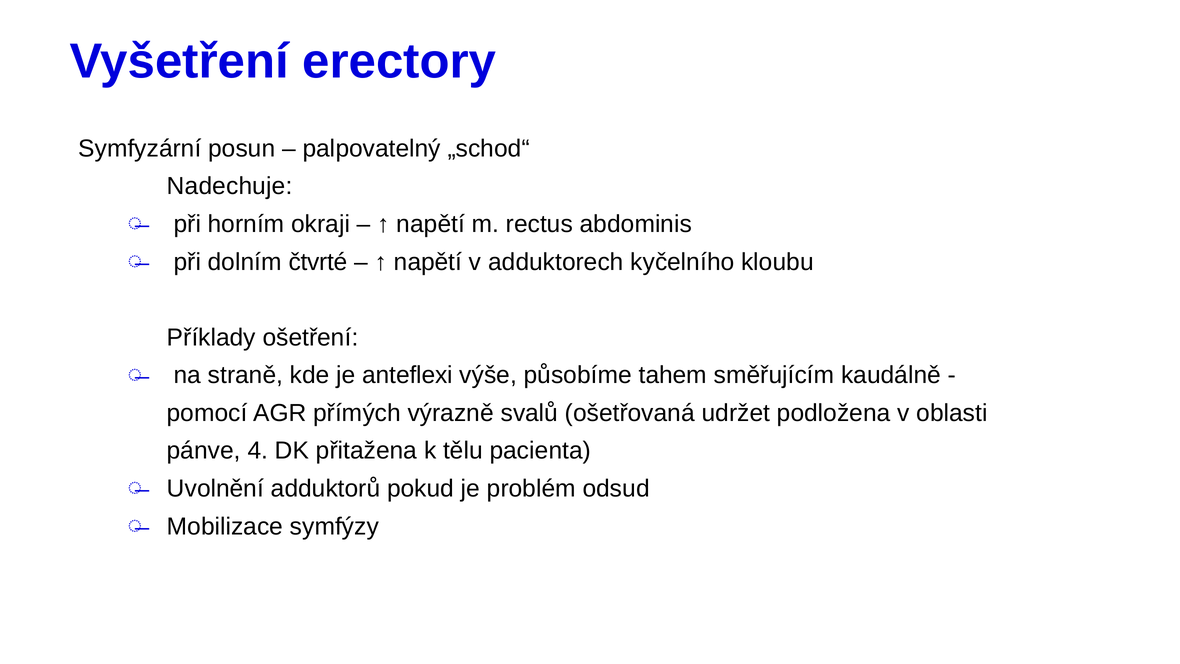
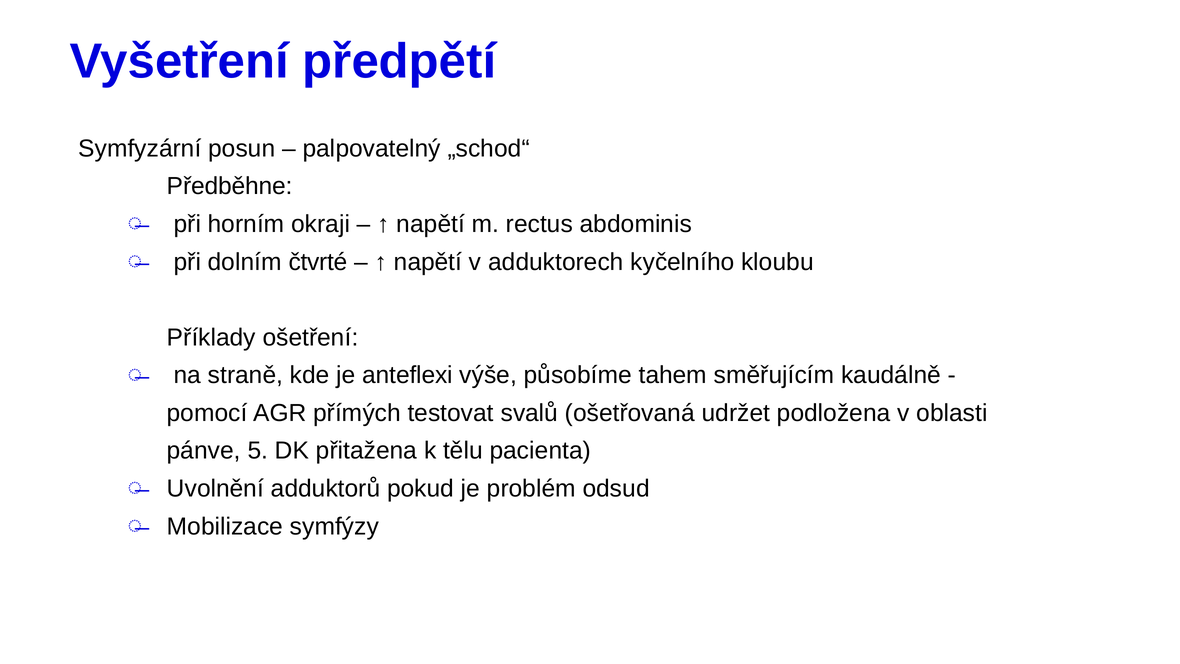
erectory: erectory -> předpětí
Nadechuje: Nadechuje -> Předběhne
výrazně: výrazně -> testovat
4: 4 -> 5
